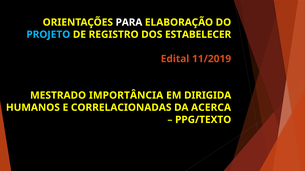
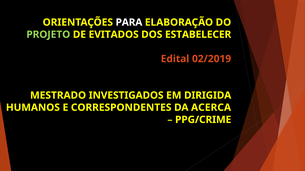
PROJETO colour: light blue -> light green
REGISTRO: REGISTRO -> EVITADOS
11/2019: 11/2019 -> 02/2019
IMPORTÂNCIA: IMPORTÂNCIA -> INVESTIGADOS
CORRELACIONADAS: CORRELACIONADAS -> CORRESPONDENTES
PPG/TEXTO: PPG/TEXTO -> PPG/CRIME
